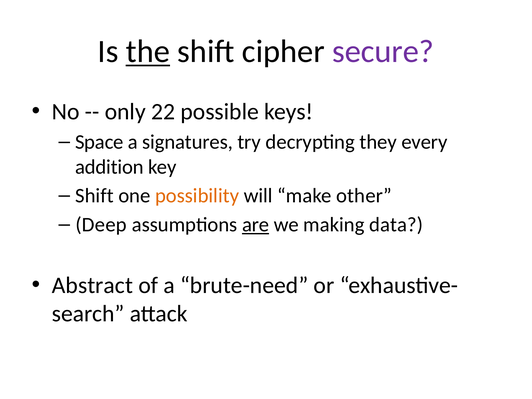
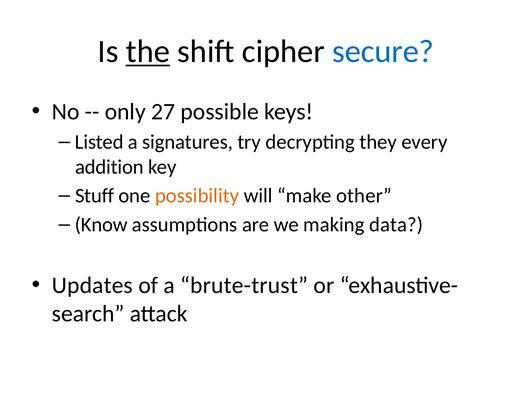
secure colour: purple -> blue
22: 22 -> 27
Space: Space -> Listed
Shift at (94, 196): Shift -> Stuff
Deep: Deep -> Know
are underline: present -> none
Abstract: Abstract -> Updates
brute-need: brute-need -> brute-trust
